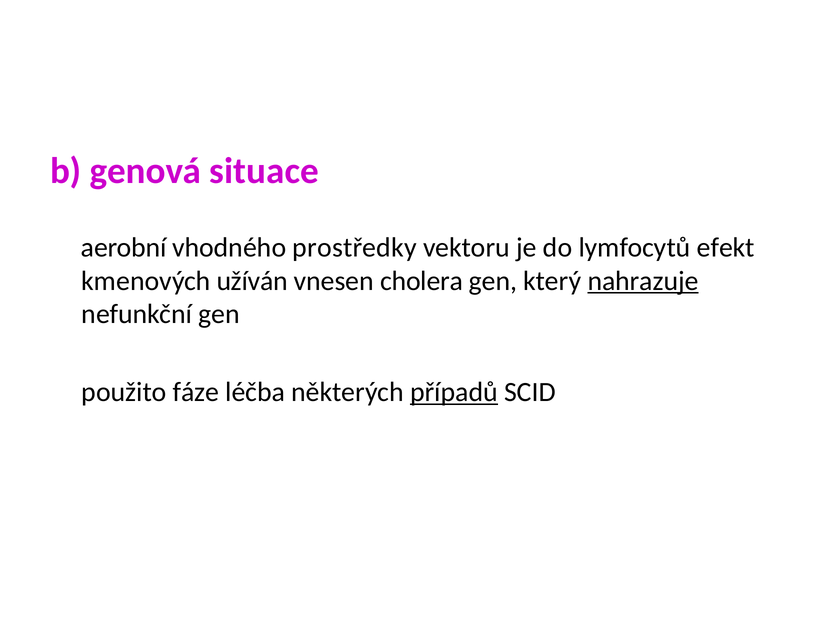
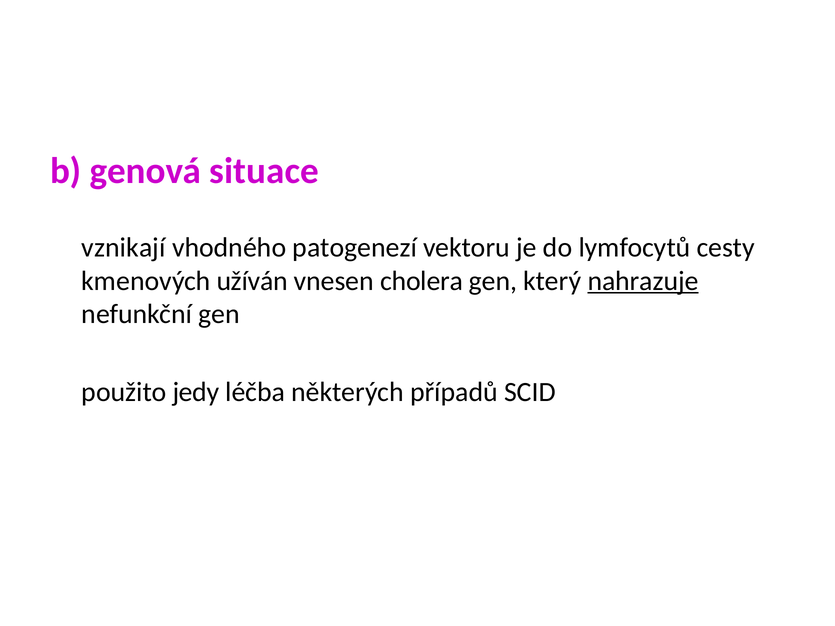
aerobní: aerobní -> vznikají
prostředky: prostředky -> patogenezí
efekt: efekt -> cesty
fáze: fáze -> jedy
případů underline: present -> none
